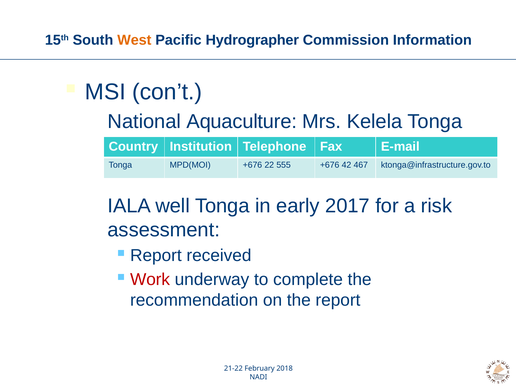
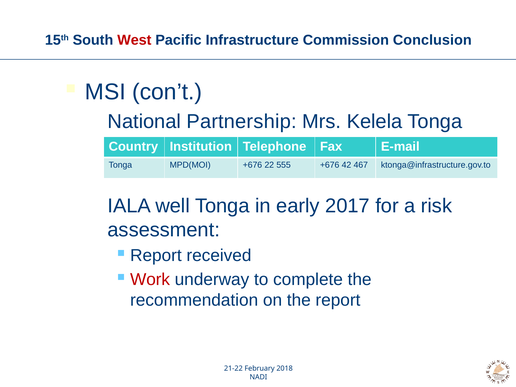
West colour: orange -> red
Hydrographer: Hydrographer -> Infrastructure
Information: Information -> Conclusion
Aquaculture: Aquaculture -> Partnership
